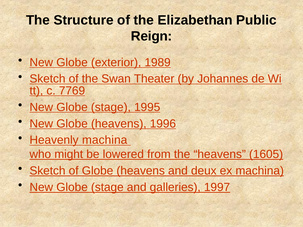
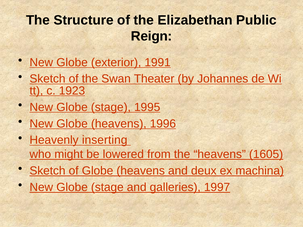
1989: 1989 -> 1991
7769: 7769 -> 1923
Heavenly machina: machina -> inserting
